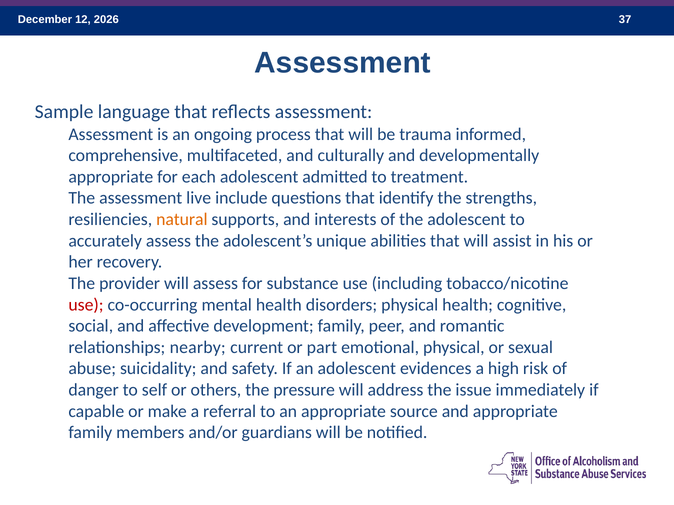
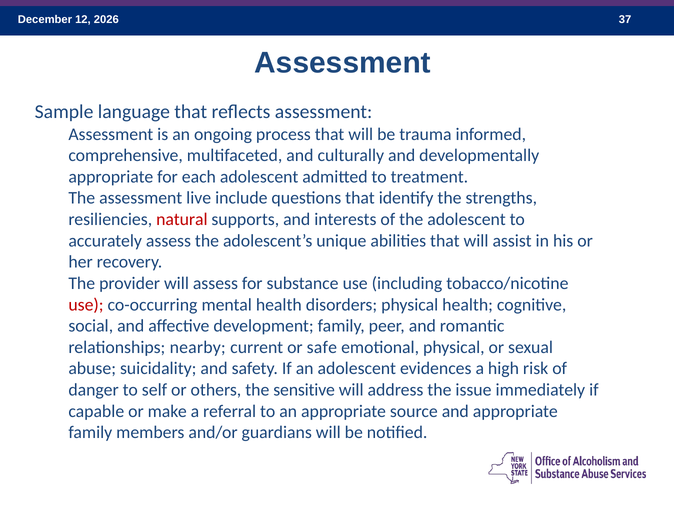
natural colour: orange -> red
part: part -> safe
pressure: pressure -> sensitive
